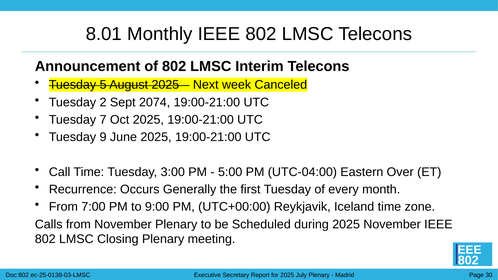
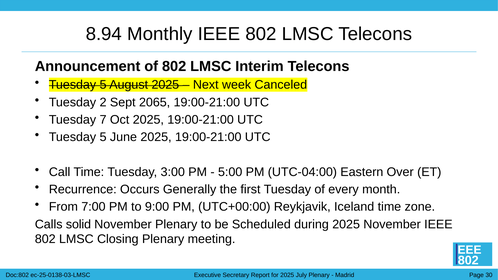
8.01: 8.01 -> 8.94
2074: 2074 -> 2065
9 at (103, 137): 9 -> 5
Calls from: from -> solid
